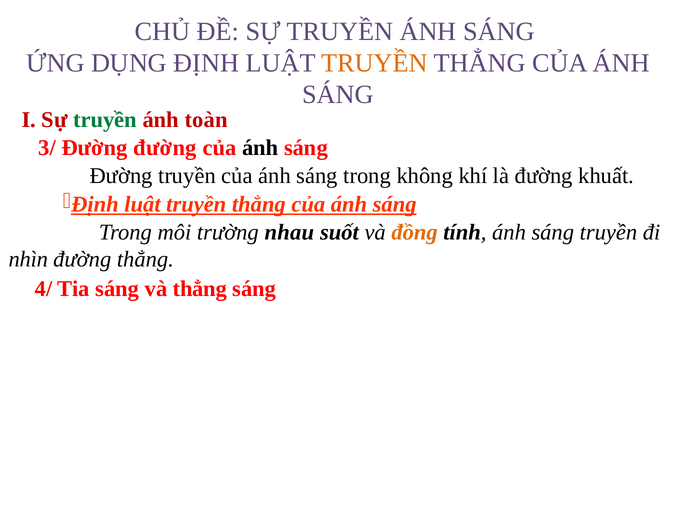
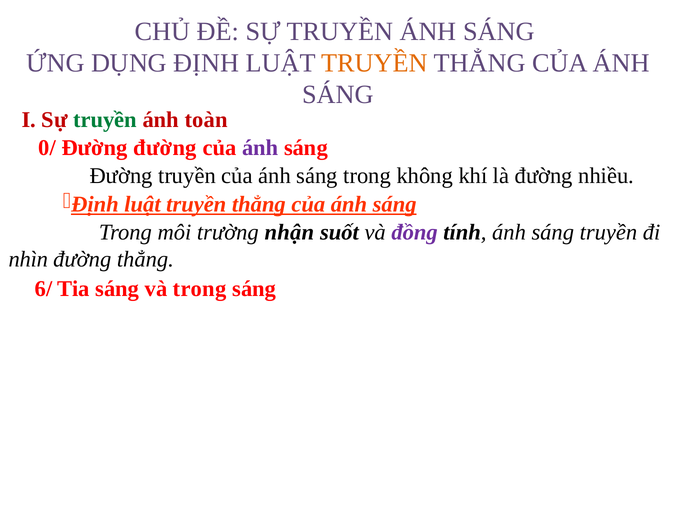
3/: 3/ -> 0/
ánh at (260, 148) colour: black -> purple
khuất: khuất -> nhiều
nhau: nhau -> nhận
đồng colour: orange -> purple
4/: 4/ -> 6/
và thẳng: thẳng -> trong
